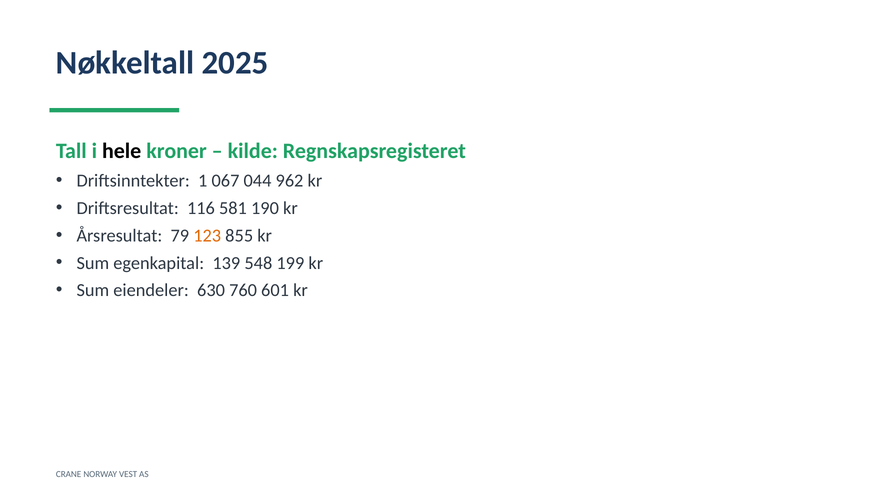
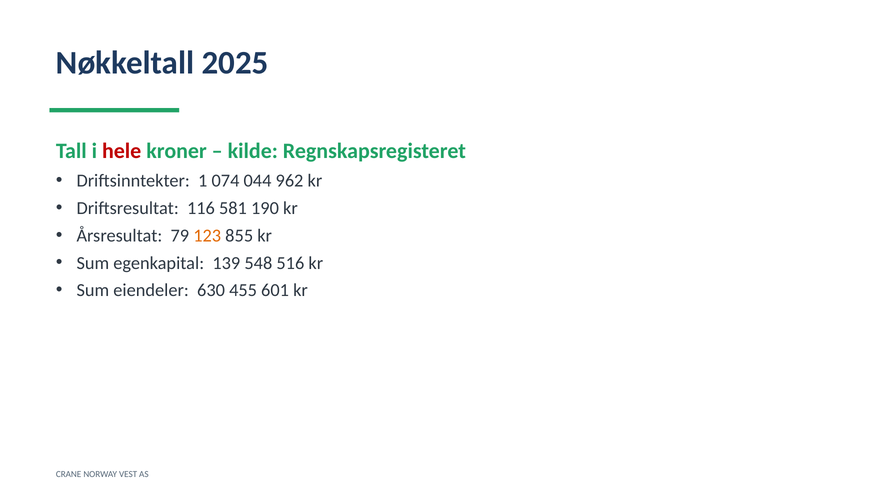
hele colour: black -> red
067: 067 -> 074
199: 199 -> 516
760: 760 -> 455
